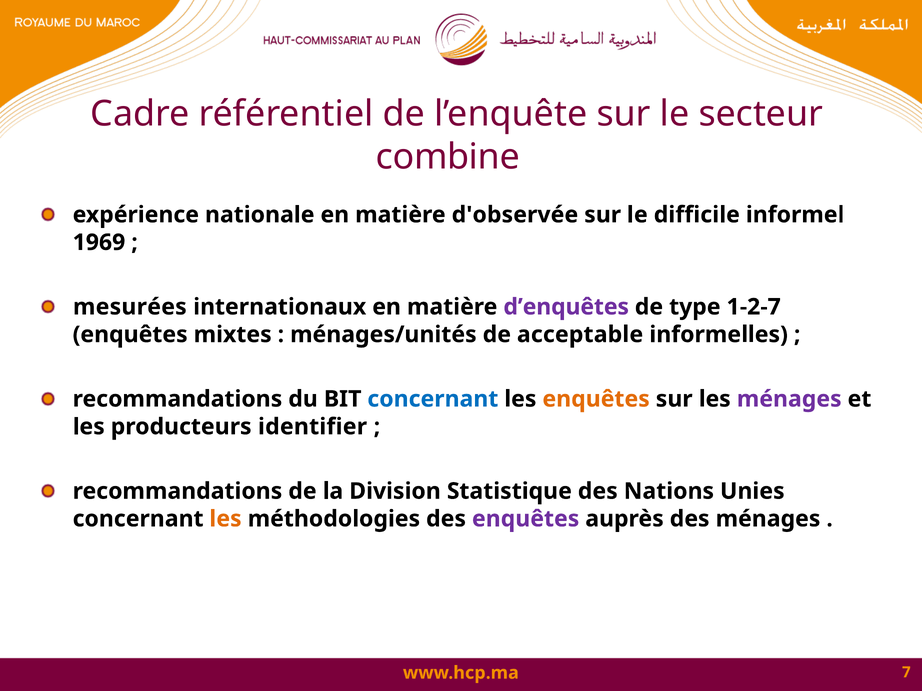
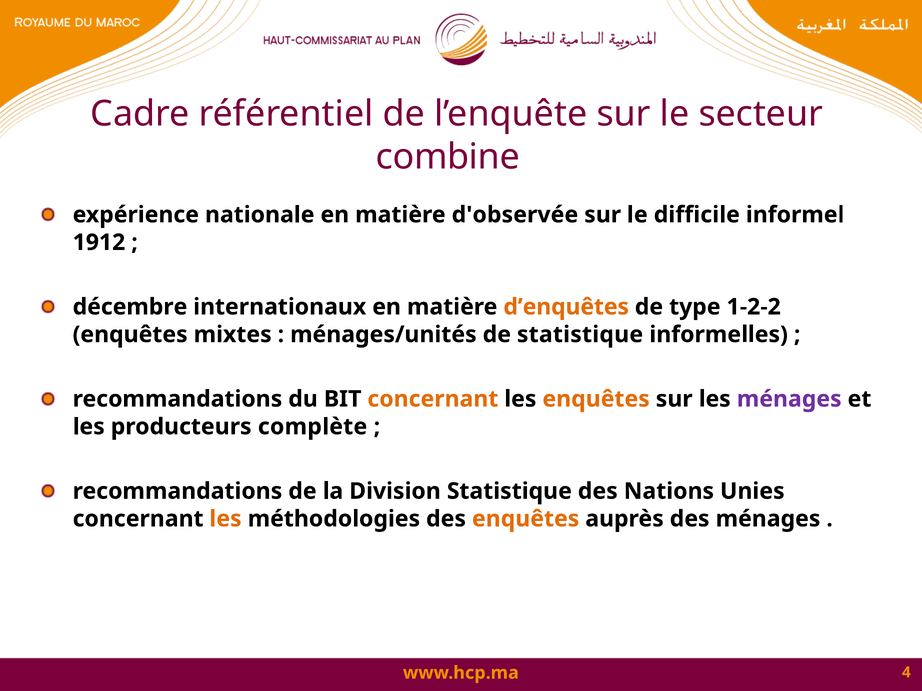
1969: 1969 -> 1912
mesurées: mesurées -> décembre
d’enquêtes colour: purple -> orange
1-2-7: 1-2-7 -> 1-2-2
de acceptable: acceptable -> statistique
concernant at (433, 399) colour: blue -> orange
identifier: identifier -> complète
enquêtes at (526, 519) colour: purple -> orange
7: 7 -> 4
